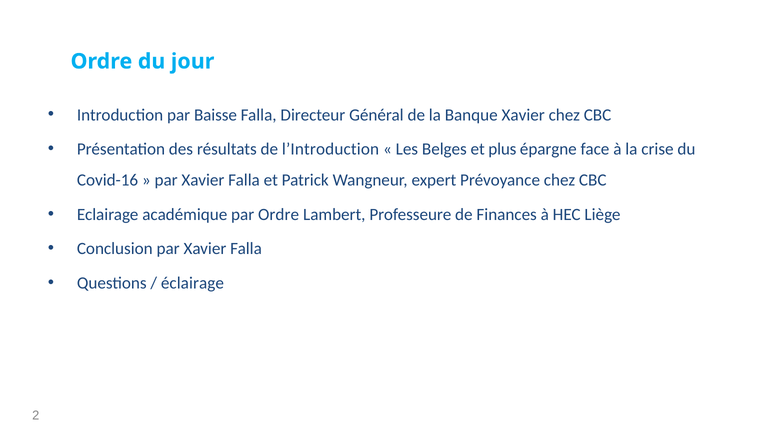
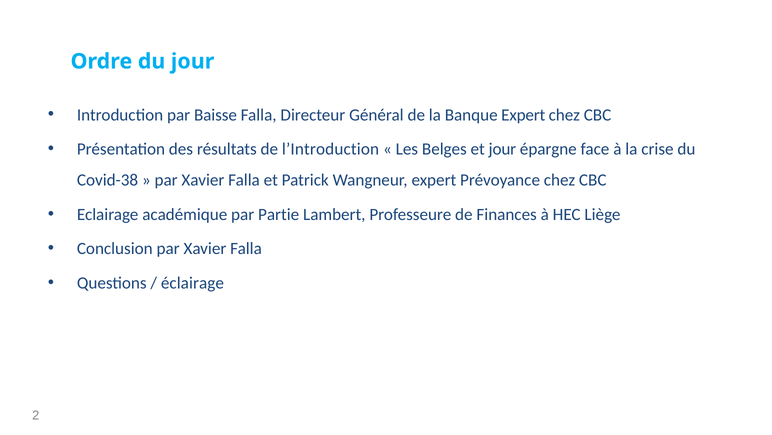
Banque Xavier: Xavier -> Expert
et plus: plus -> jour
Covid-16: Covid-16 -> Covid-38
par Ordre: Ordre -> Partie
